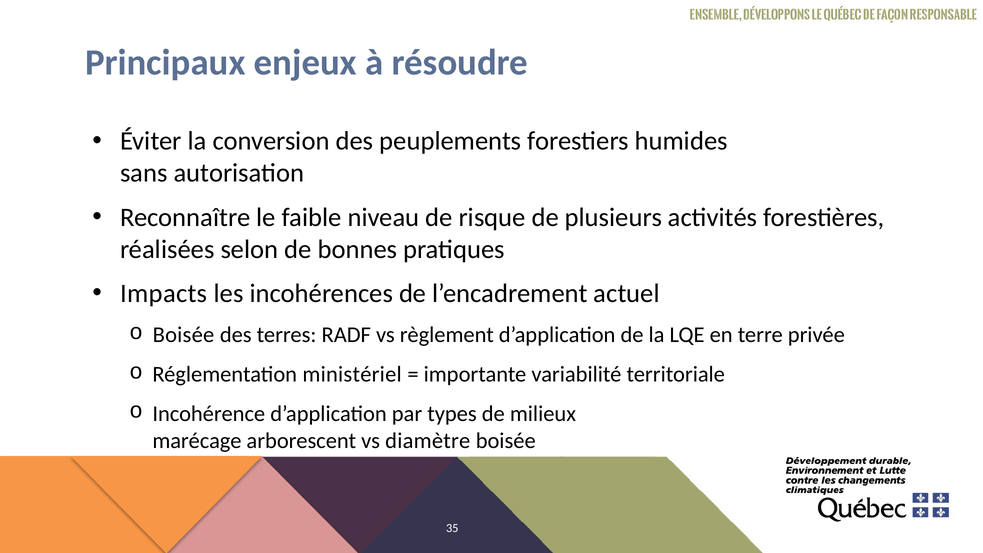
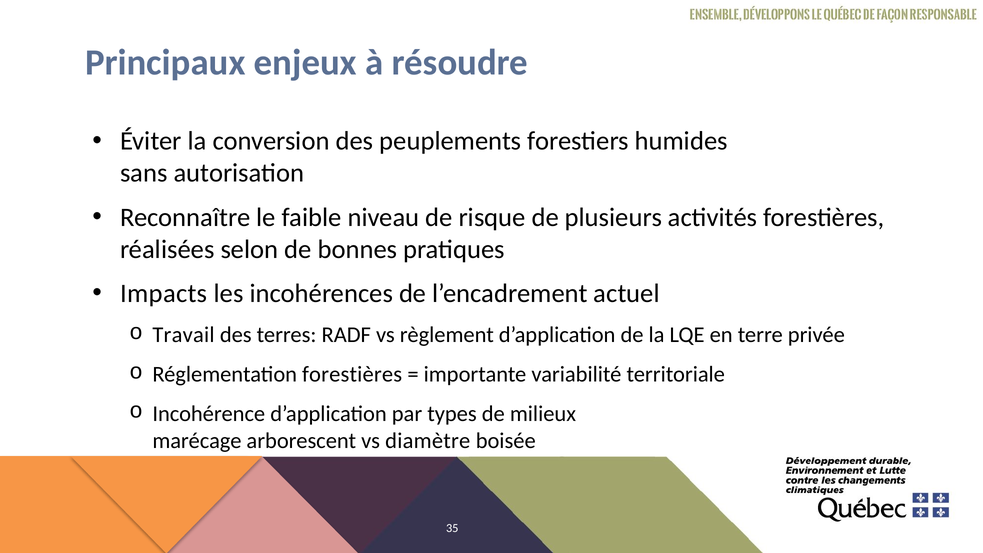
Boisée at (183, 335): Boisée -> Travail
Réglementation ministériel: ministériel -> forestières
